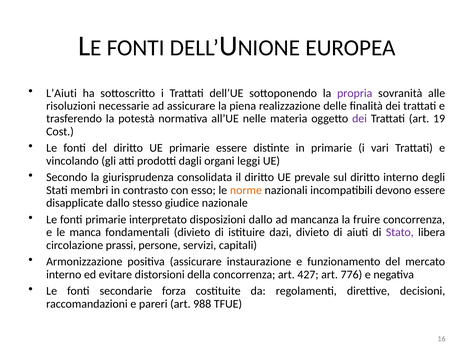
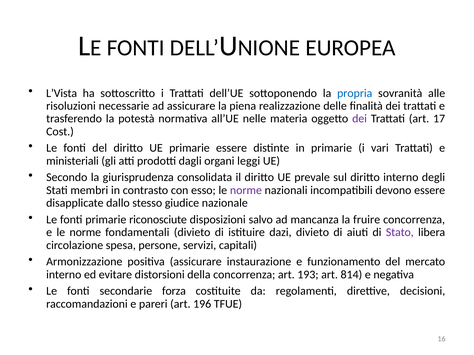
L’Aiuti: L’Aiuti -> L’Vista
propria colour: purple -> blue
19: 19 -> 17
vincolando: vincolando -> ministeriali
norme at (246, 190) colour: orange -> purple
interpretato: interpretato -> riconosciute
disposizioni dallo: dallo -> salvo
e le manca: manca -> norme
prassi: prassi -> spesa
427: 427 -> 193
776: 776 -> 814
988: 988 -> 196
